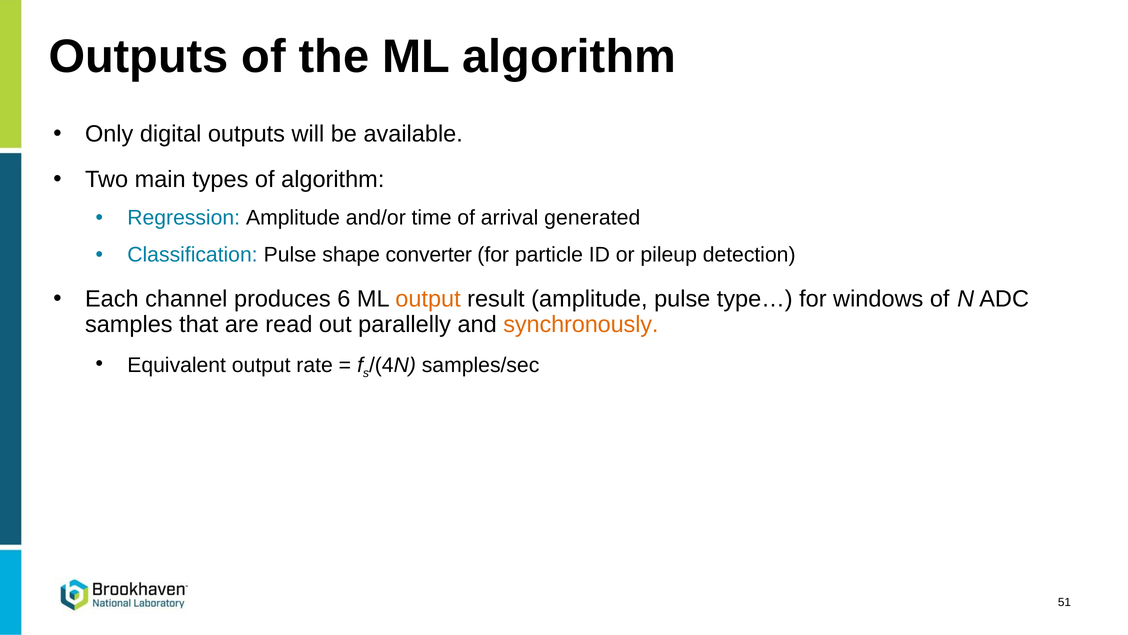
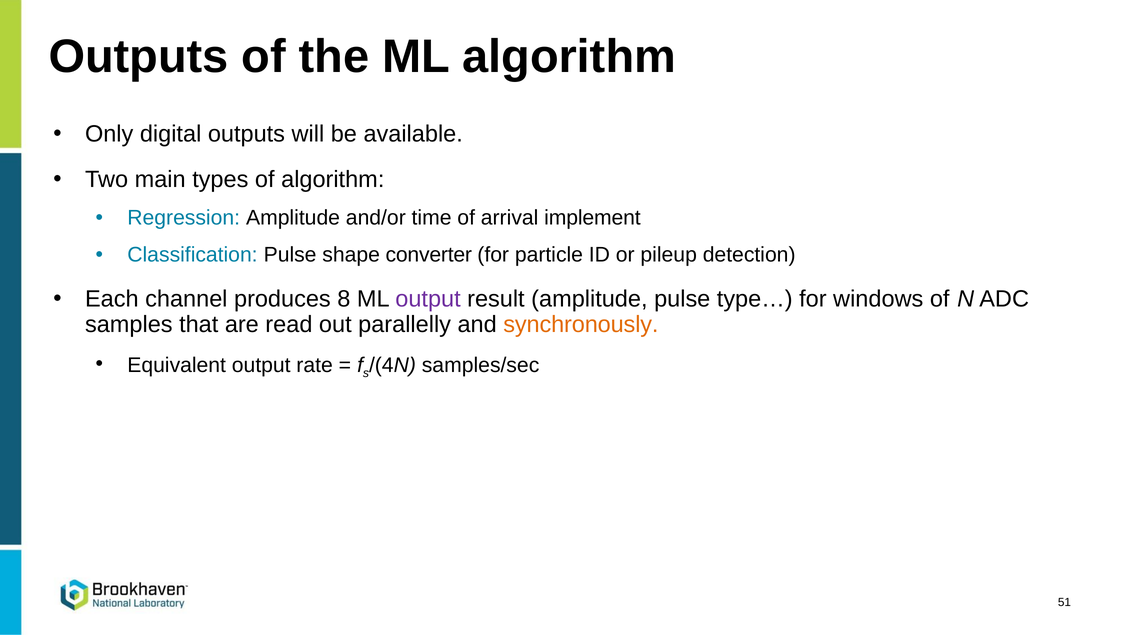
generated: generated -> implement
6: 6 -> 8
output at (428, 299) colour: orange -> purple
